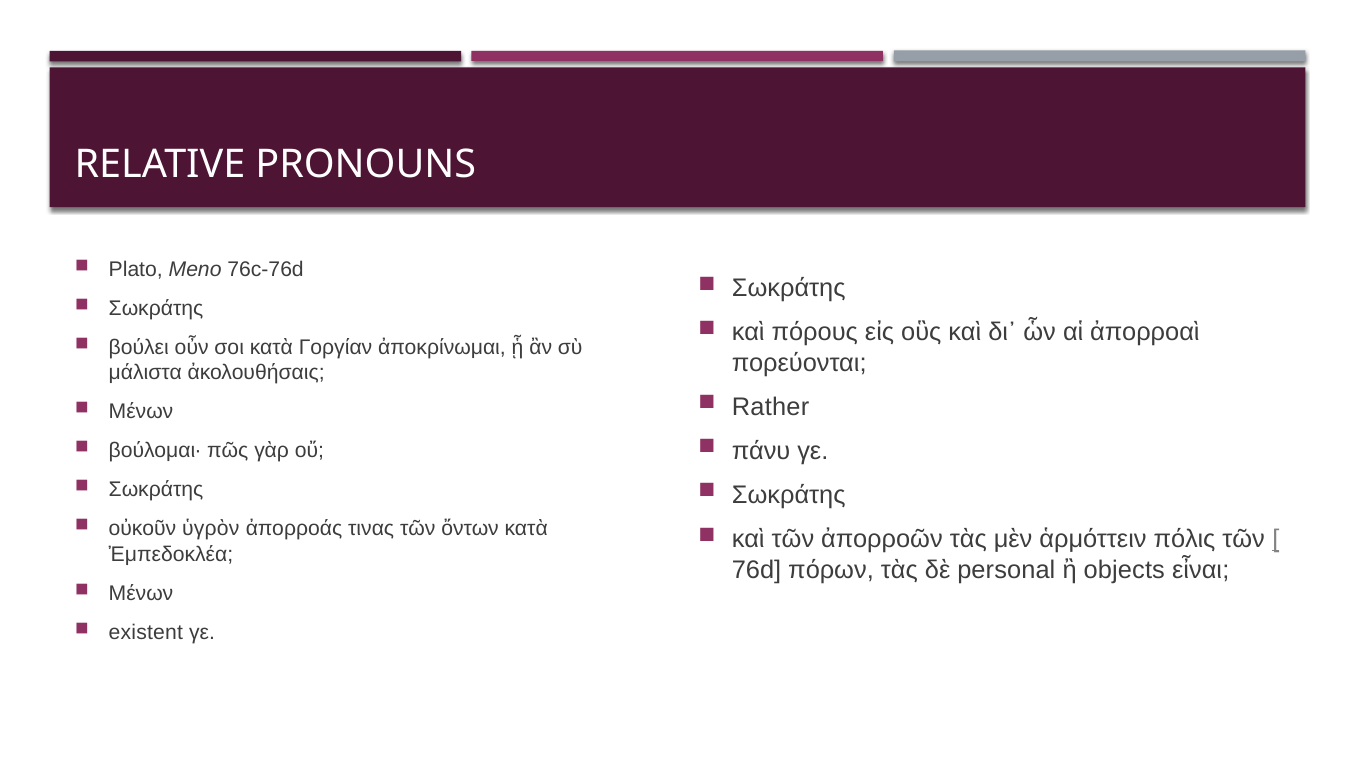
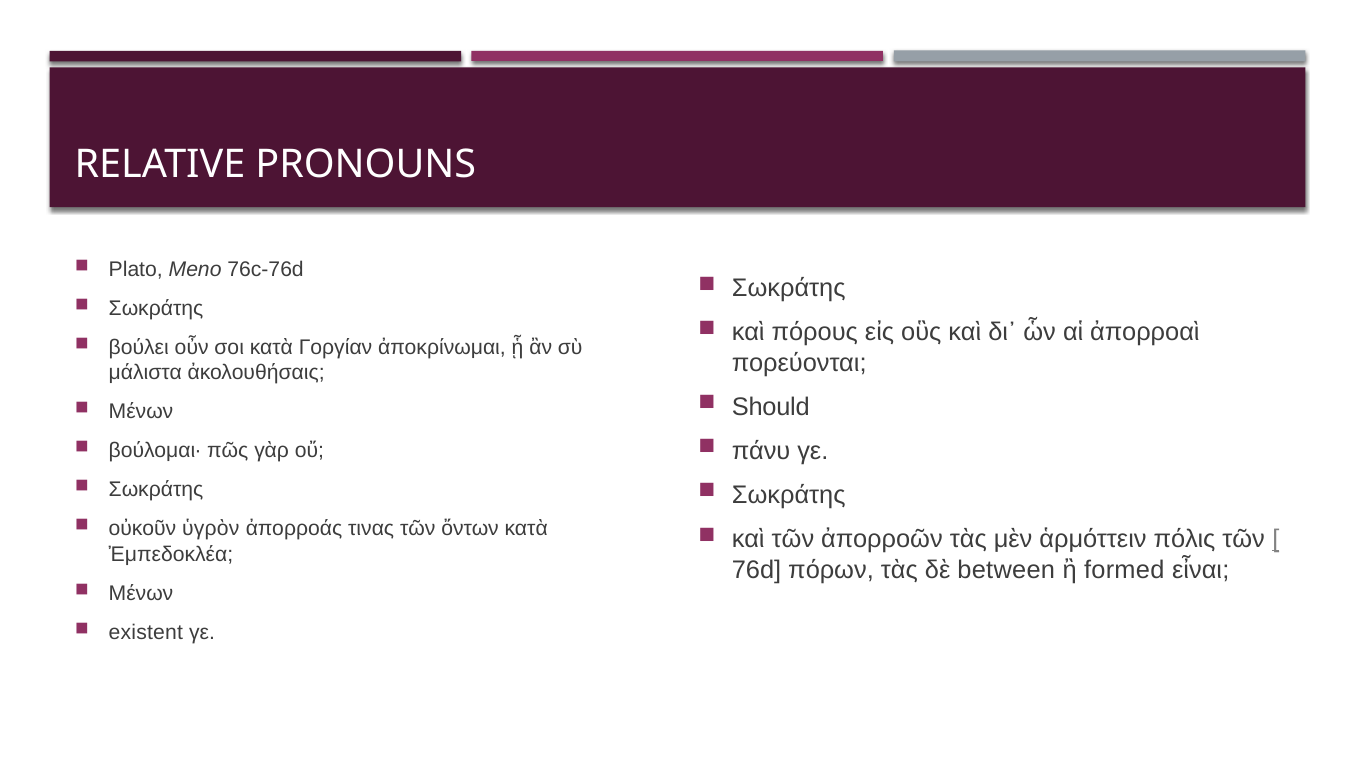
Rather: Rather -> Should
personal: personal -> between
objects: objects -> formed
